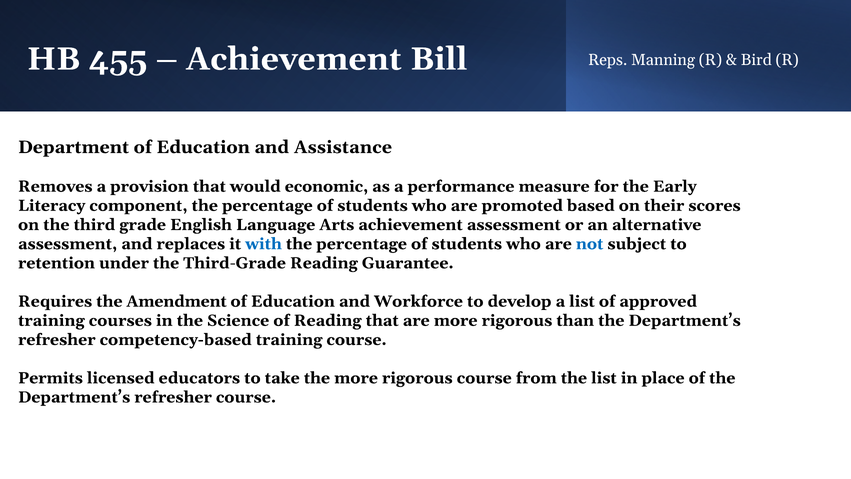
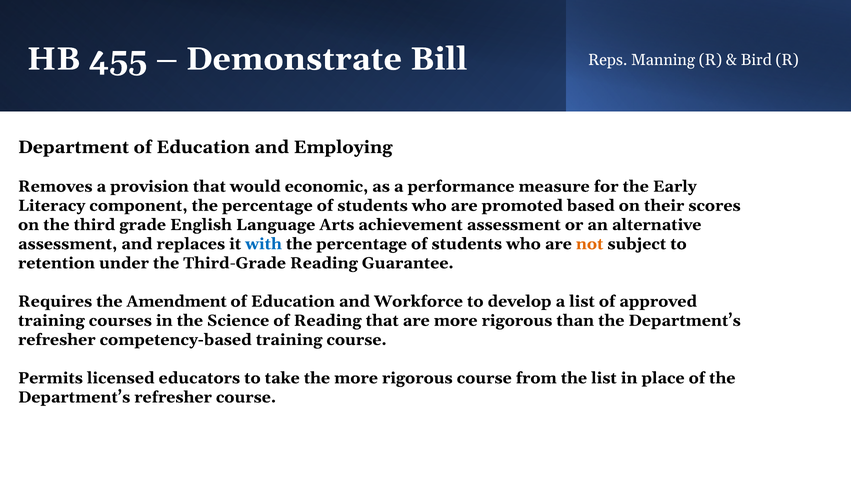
Achievement at (294, 59): Achievement -> Demonstrate
Assistance: Assistance -> Employing
not colour: blue -> orange
